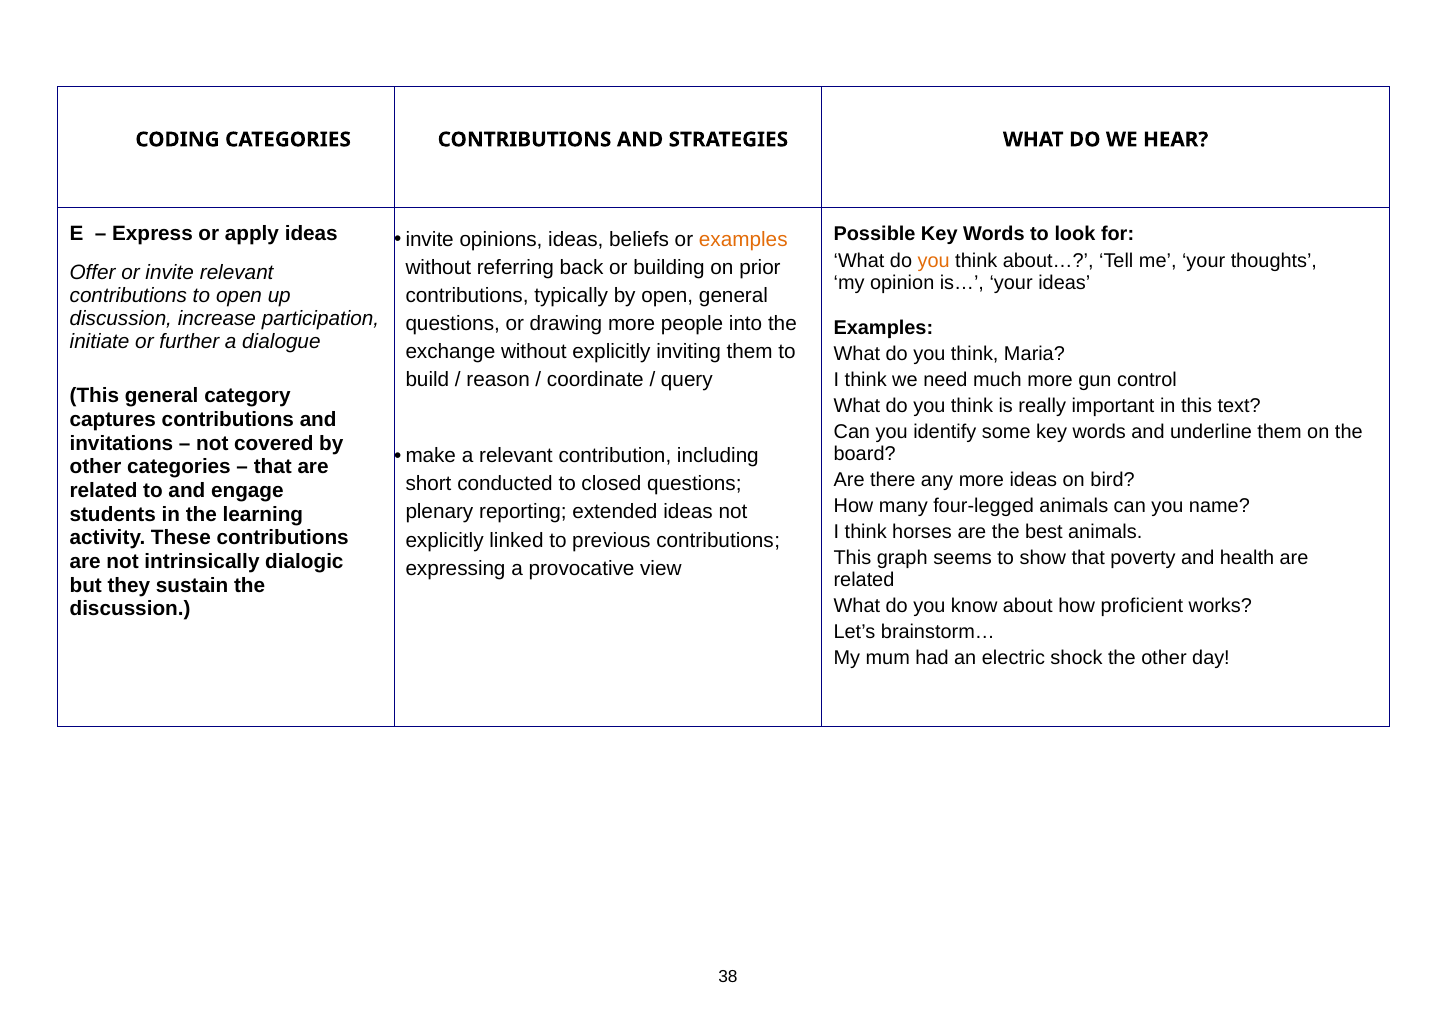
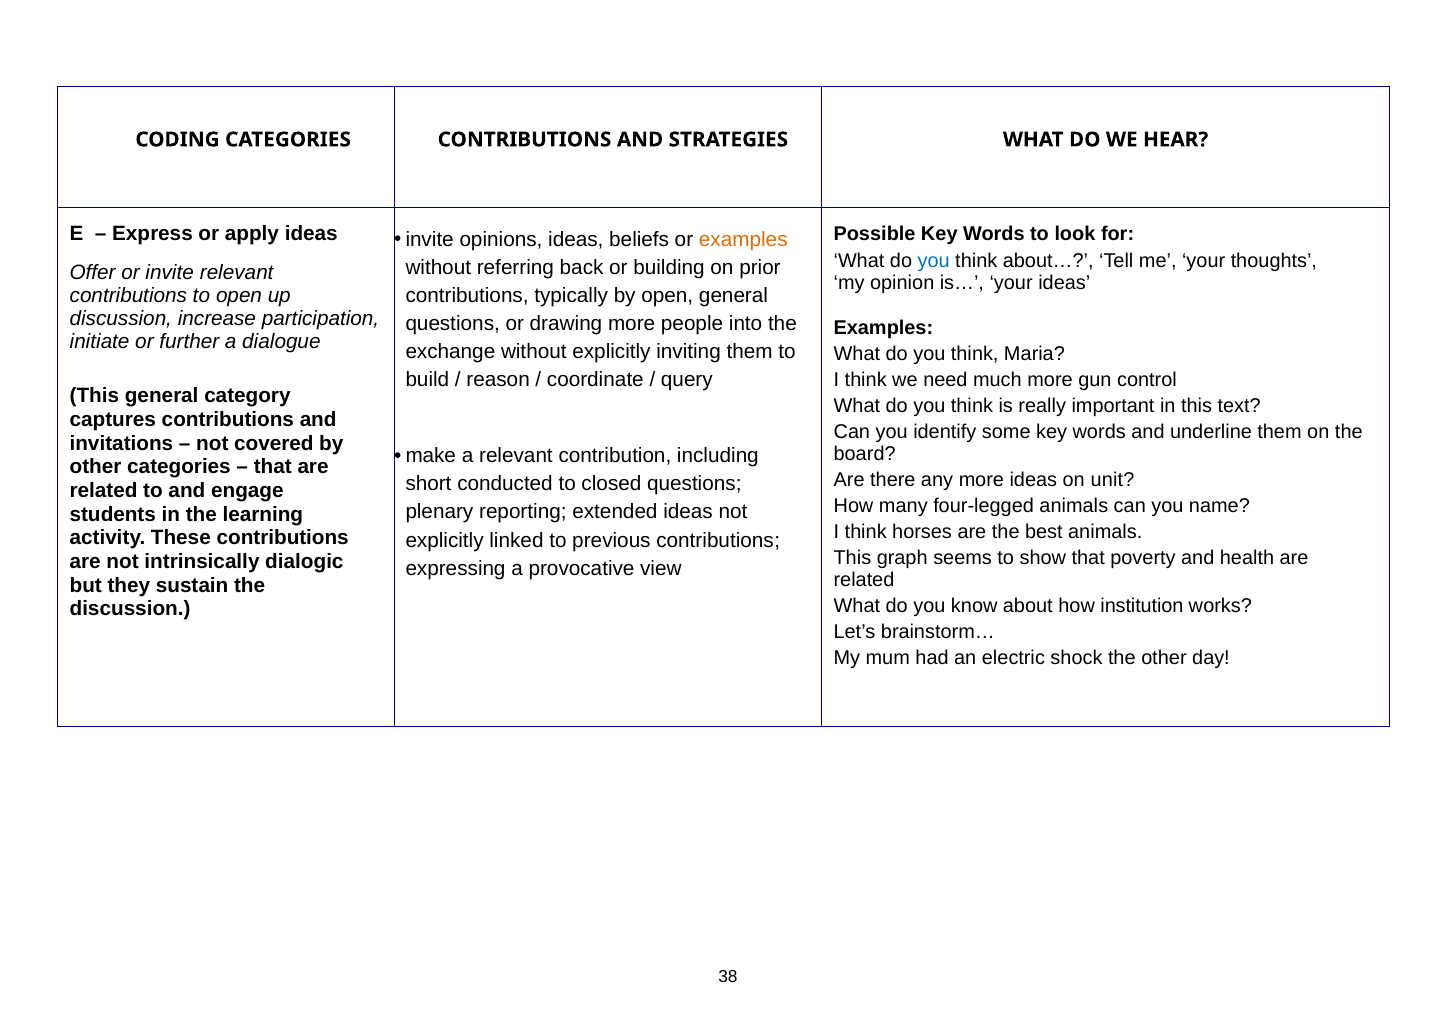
you at (934, 261) colour: orange -> blue
bird: bird -> unit
proficient: proficient -> institution
